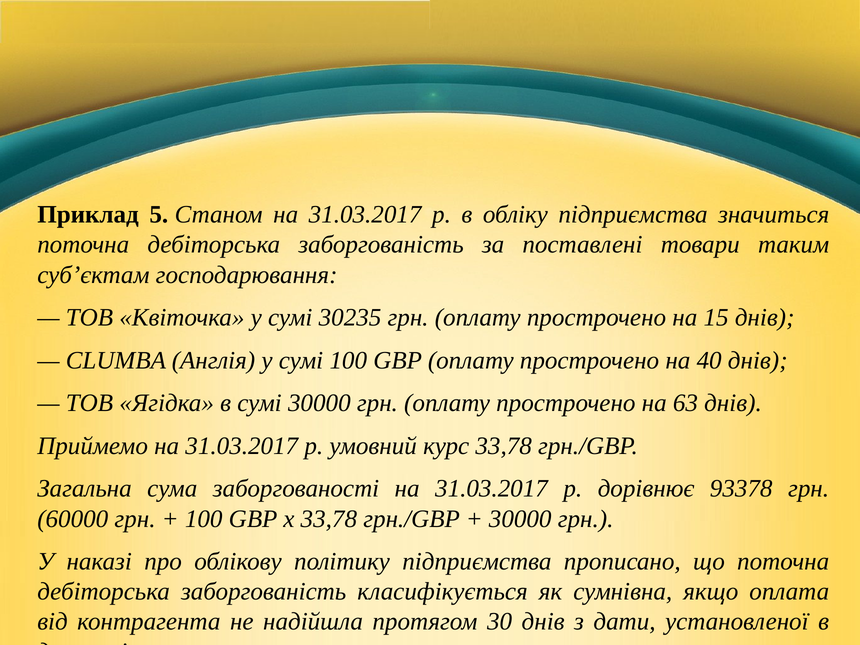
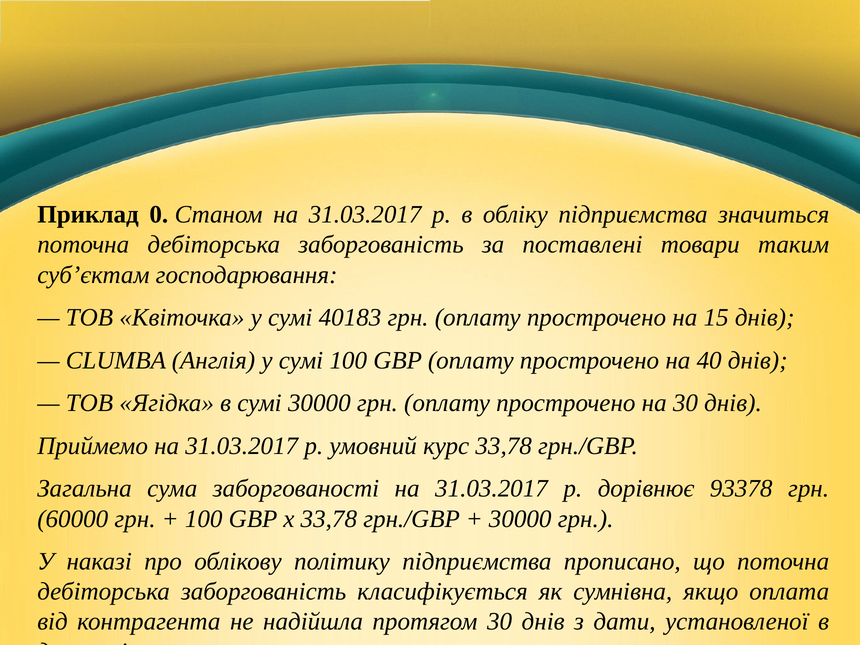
5: 5 -> 0
30235: 30235 -> 40183
на 63: 63 -> 30
